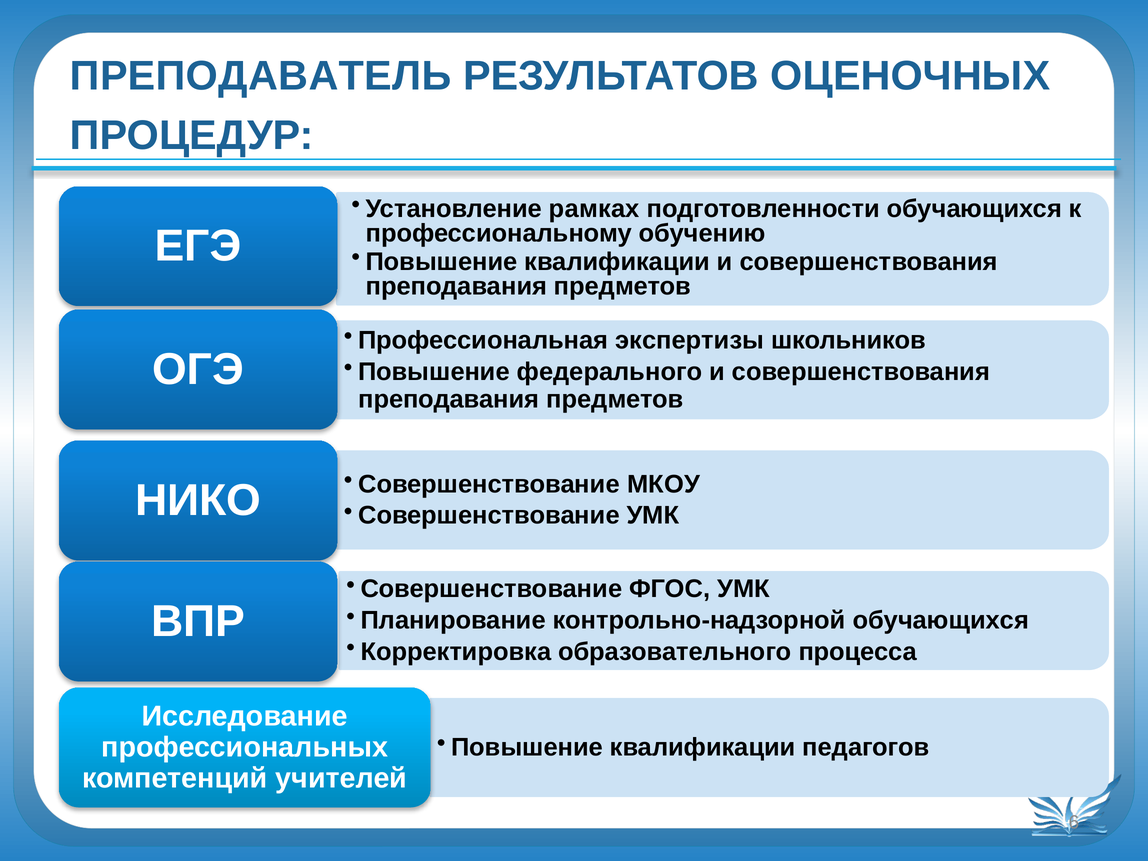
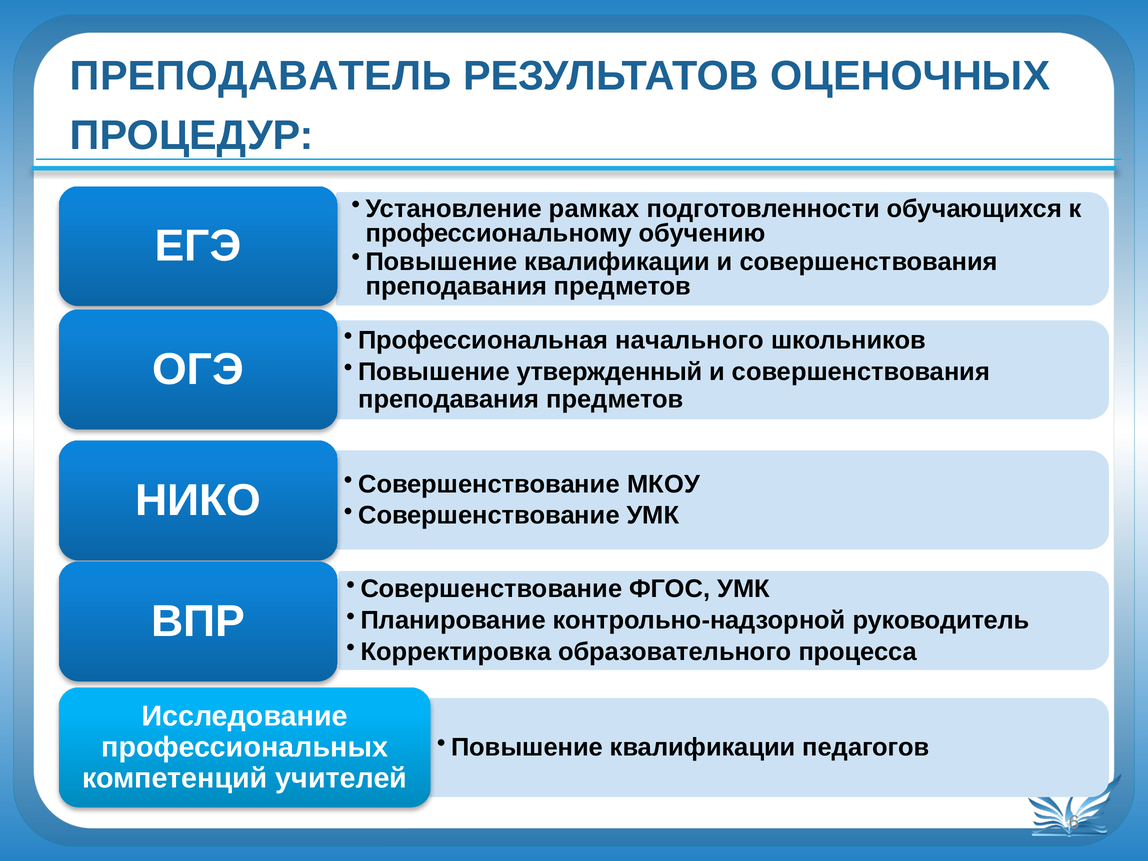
экспертизы: экспертизы -> начального
федерального: федерального -> утвержденный
контрольно-надзорной обучающихся: обучающихся -> руководитель
